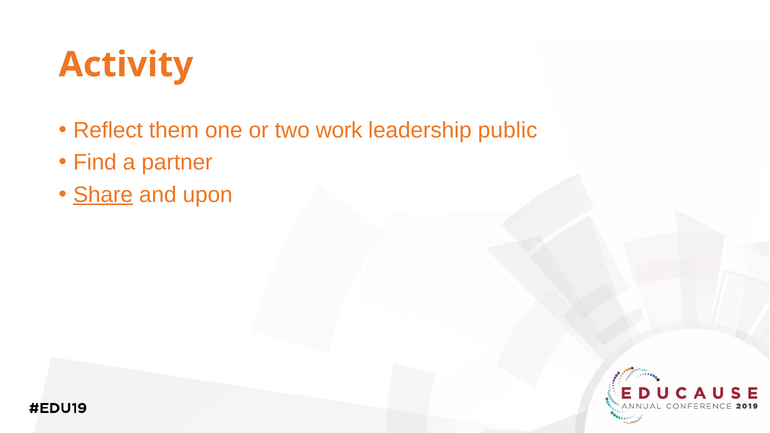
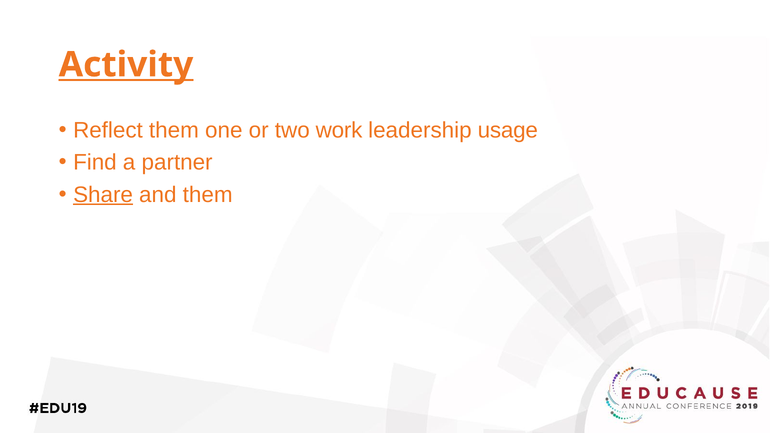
Activity underline: none -> present
public: public -> usage
and upon: upon -> them
